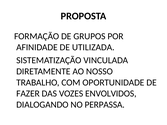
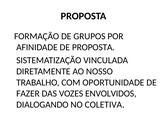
DE UTILIZADA: UTILIZADA -> PROPOSTA
PERPASSA: PERPASSA -> COLETIVA
